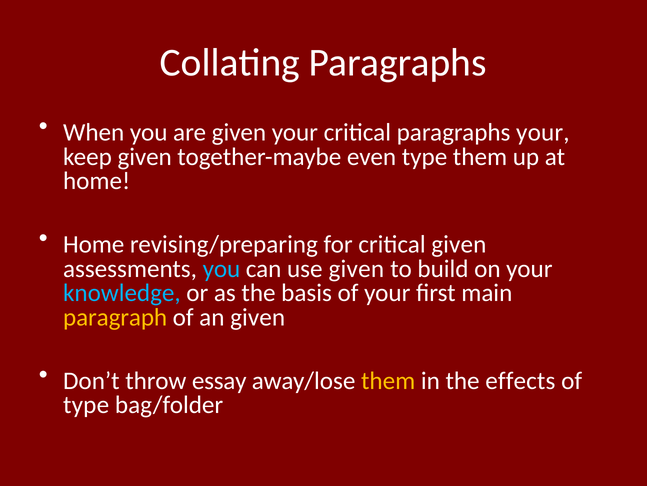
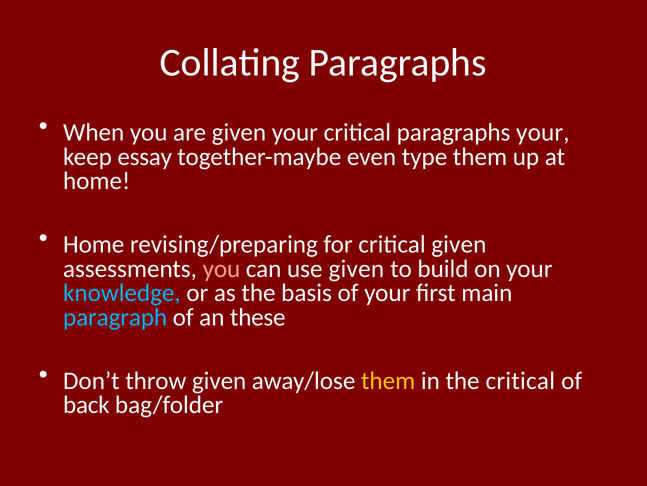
keep given: given -> essay
you at (221, 268) colour: light blue -> pink
paragraph colour: yellow -> light blue
an given: given -> these
throw essay: essay -> given
the effects: effects -> critical
type at (86, 404): type -> back
